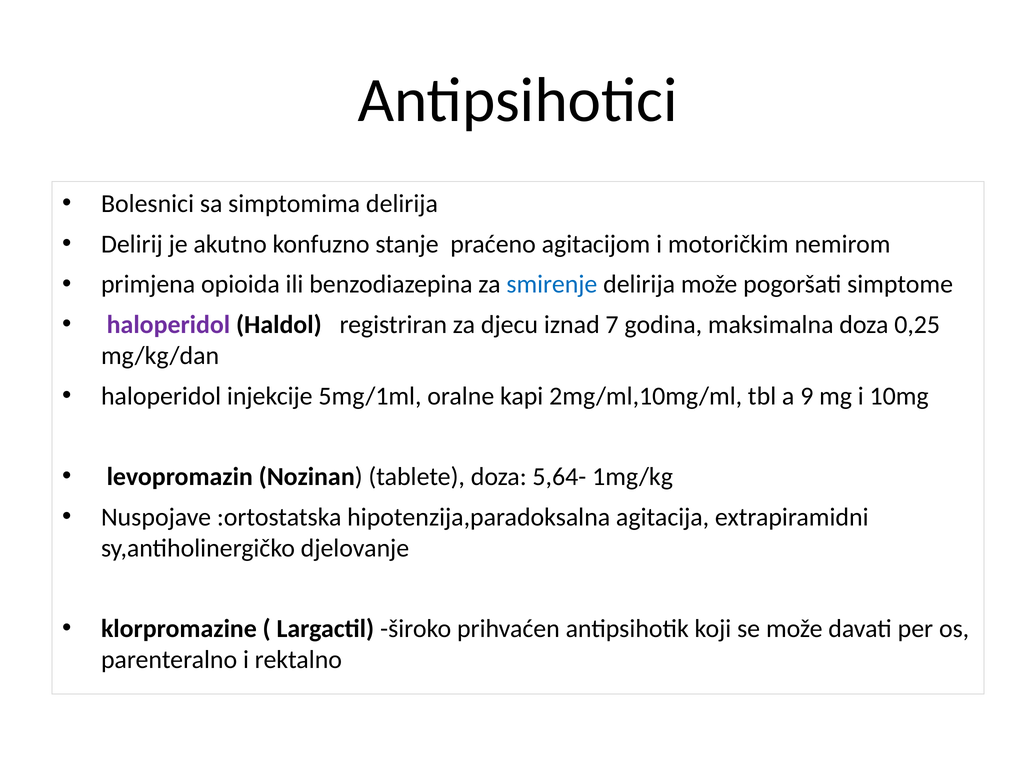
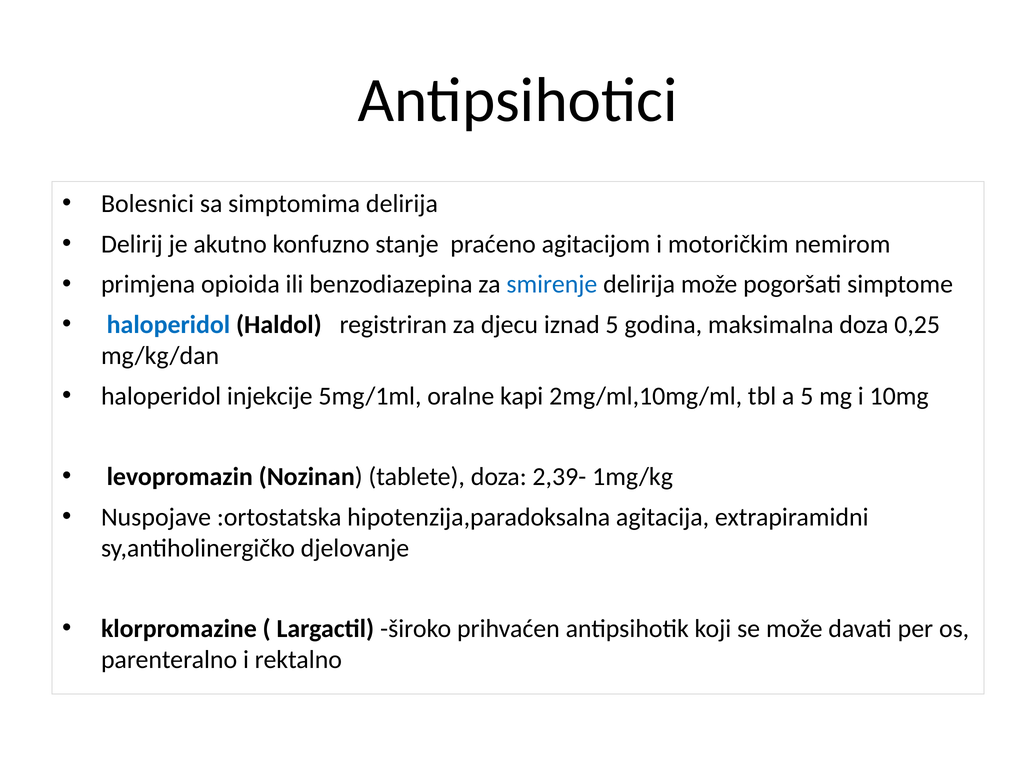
haloperidol at (168, 325) colour: purple -> blue
iznad 7: 7 -> 5
a 9: 9 -> 5
5,64-: 5,64- -> 2,39-
